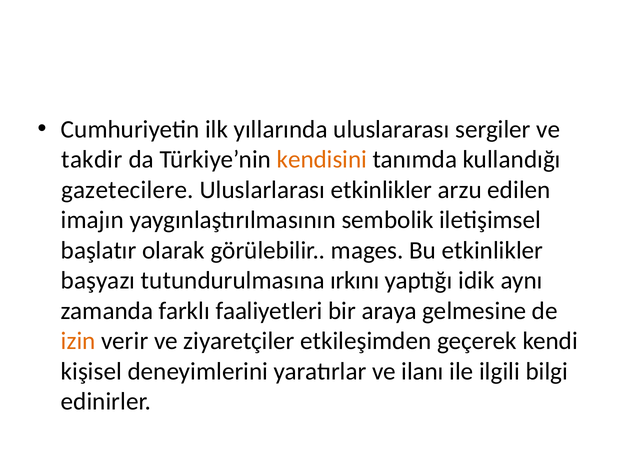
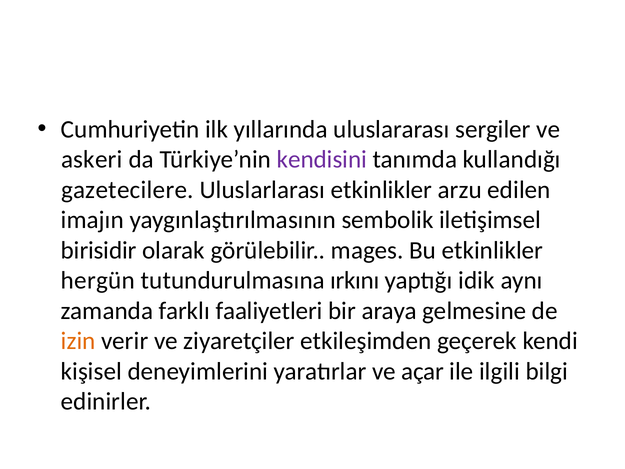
takdir: takdir -> askeri
kendisini colour: orange -> purple
başlatır: başlatır -> birisidir
başyazı: başyazı -> hergün
ilanı: ilanı -> açar
